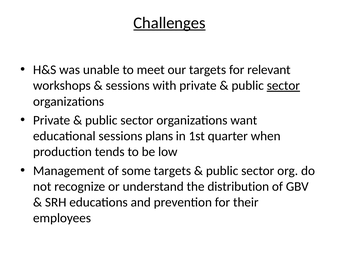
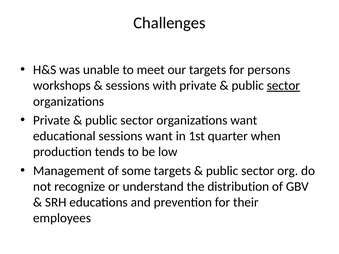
Challenges underline: present -> none
relevant: relevant -> persons
sessions plans: plans -> want
